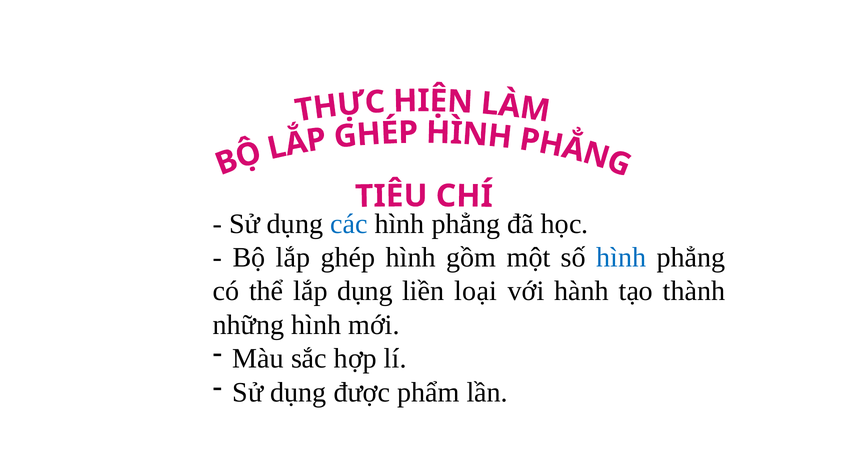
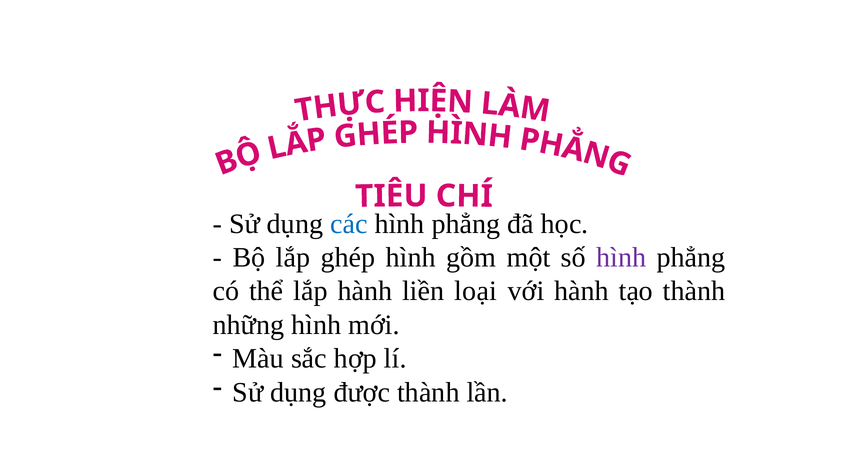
hình at (621, 258) colour: blue -> purple
lắp dụng: dụng -> hành
được phẩm: phẩm -> thành
